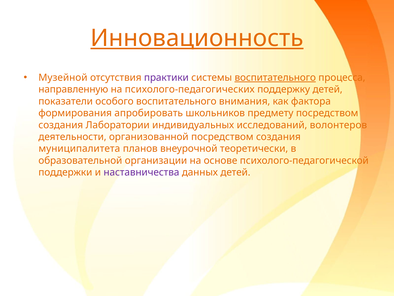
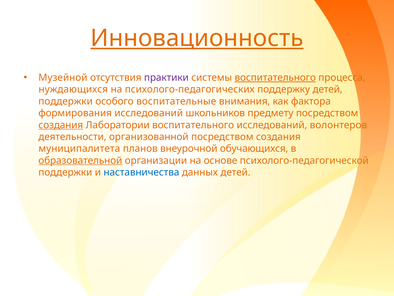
направленную: направленную -> нуждающихся
показатели at (66, 101): показатели -> поддержки
особого воспитательного: воспитательного -> воспитательные
формирования апробировать: апробировать -> исследований
создания at (61, 125) underline: none -> present
Лаборатории индивидуальных: индивидуальных -> воспитательного
теоретически: теоретически -> обучающихся
образовательной underline: none -> present
наставничества colour: purple -> blue
